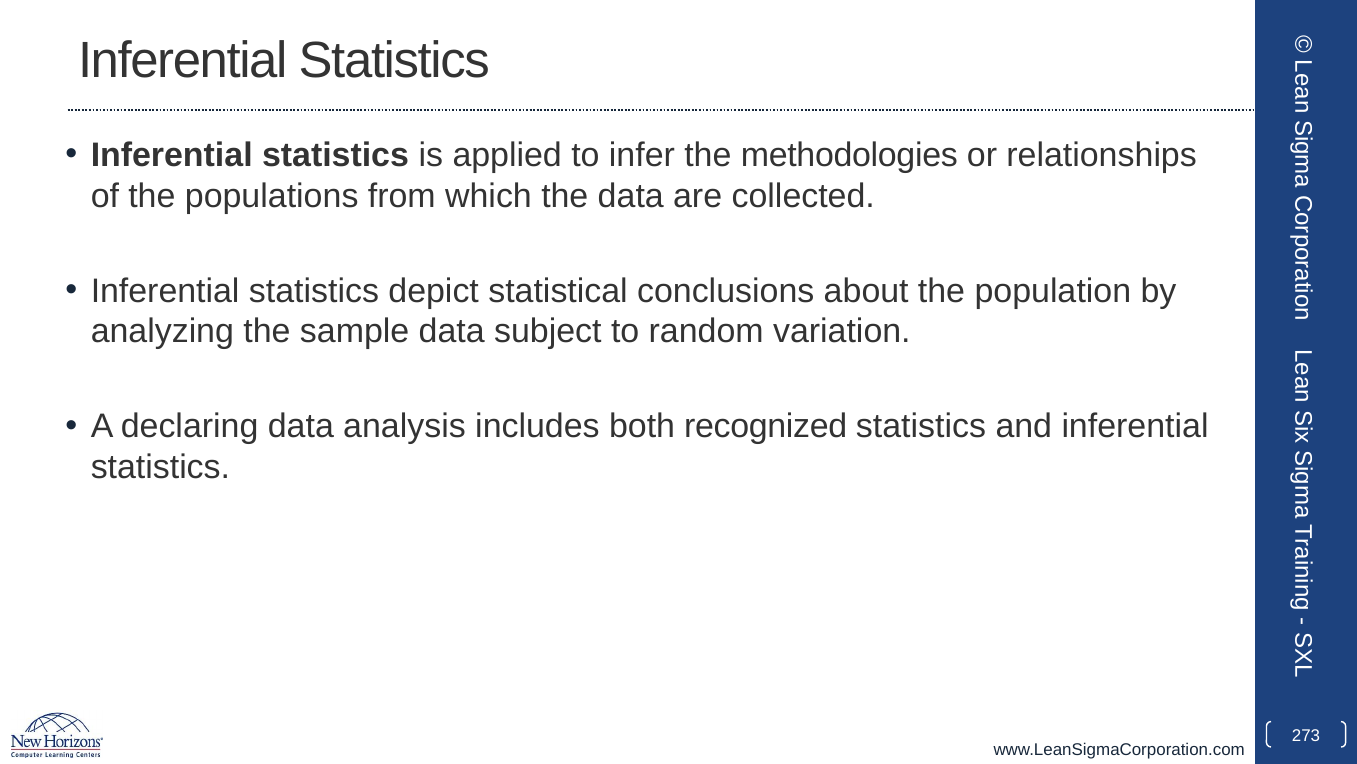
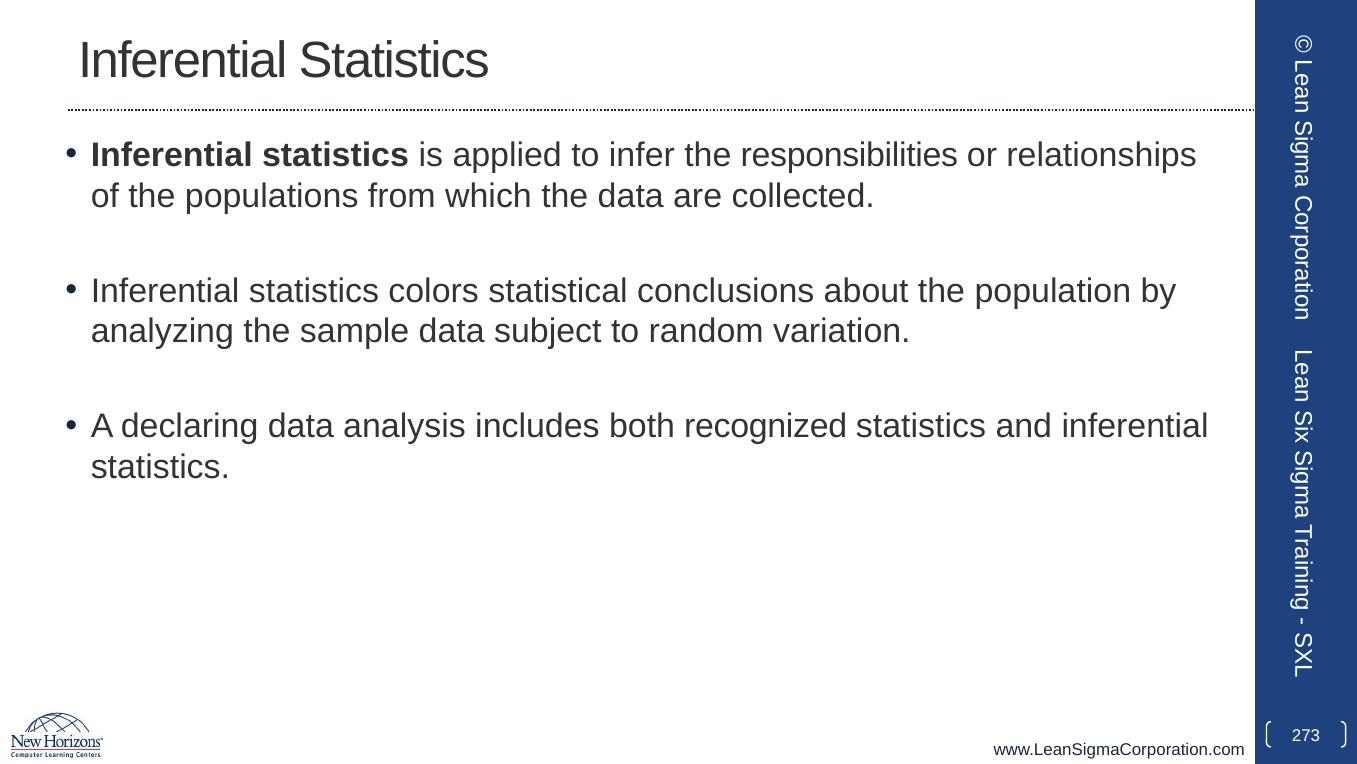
methodologies: methodologies -> responsibilities
depict: depict -> colors
